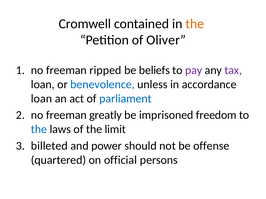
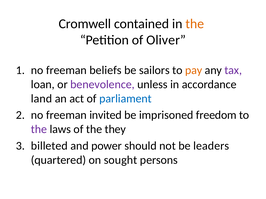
ripped: ripped -> beliefs
beliefs: beliefs -> sailors
pay colour: purple -> orange
benevolence colour: blue -> purple
loan at (42, 99): loan -> land
greatly: greatly -> invited
the at (39, 130) colour: blue -> purple
limit: limit -> they
offense: offense -> leaders
official: official -> sought
